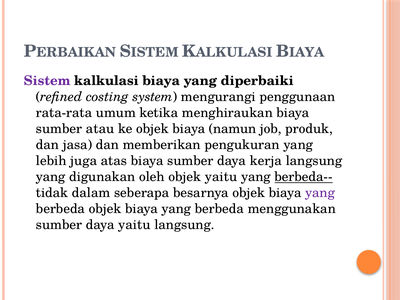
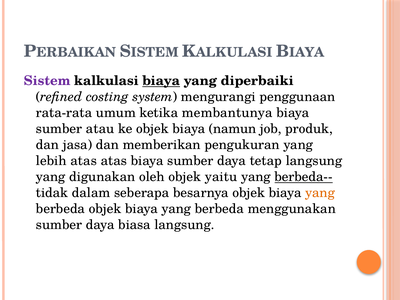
biaya at (161, 81) underline: none -> present
menghiraukan: menghiraukan -> membantunya
lebih juga: juga -> atas
kerja: kerja -> tetap
yang at (320, 193) colour: purple -> orange
daya yaitu: yaitu -> biasa
